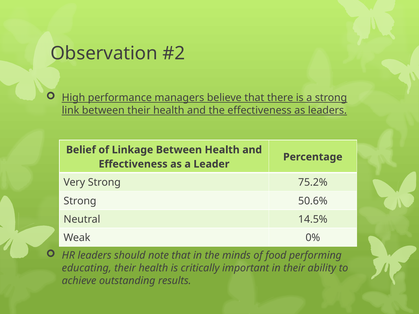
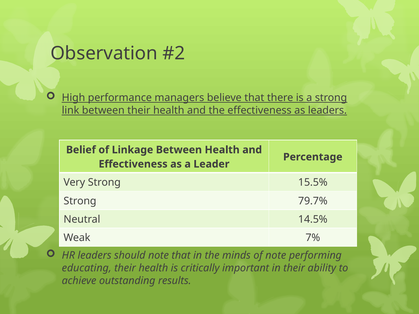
75.2%: 75.2% -> 15.5%
50.6%: 50.6% -> 79.7%
0%: 0% -> 7%
of food: food -> note
